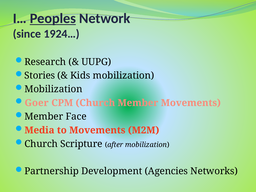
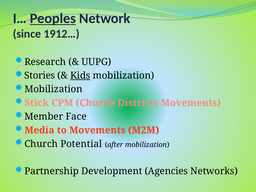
1924…: 1924… -> 1912…
Kids underline: none -> present
Goer: Goer -> Stick
Church Member: Member -> Districts
Scripture: Scripture -> Potential
